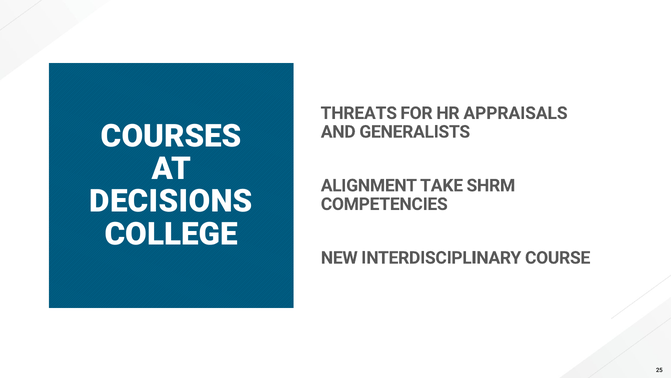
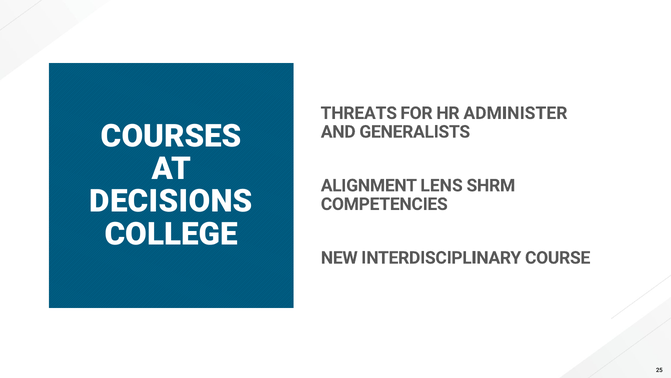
APPRAISALS: APPRAISALS -> ADMINISTER
TAKE: TAKE -> LENS
